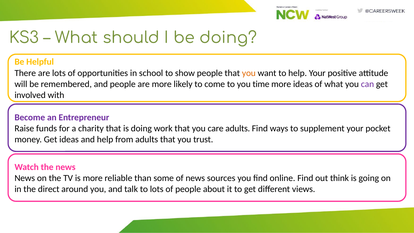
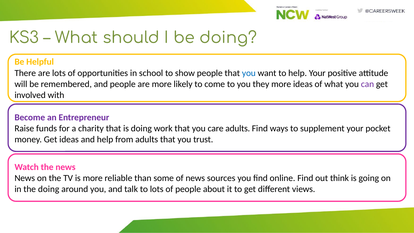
you at (249, 73) colour: orange -> blue
time: time -> they
the direct: direct -> doing
